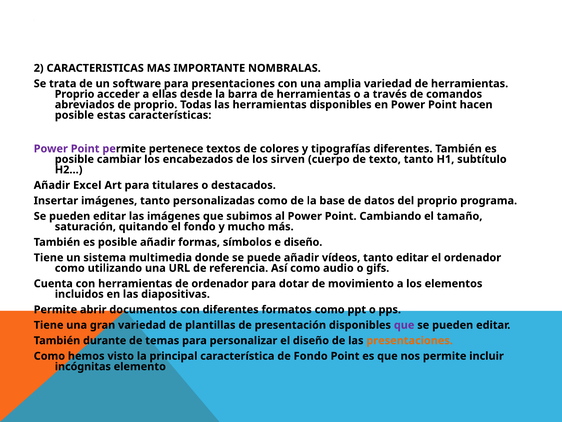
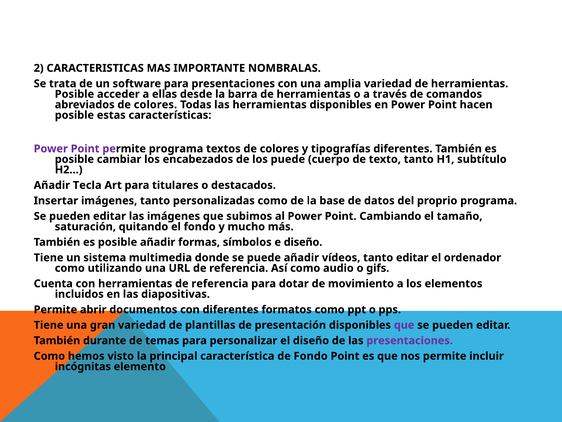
Proprio at (75, 94): Proprio -> Posible
abreviados de proprio: proprio -> colores
permite pertenece: pertenece -> programa
los sirven: sirven -> puede
Excel: Excel -> Tecla
herramientas de ordenador: ordenador -> referencia
presentaciones at (410, 340) colour: orange -> purple
